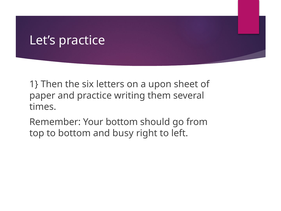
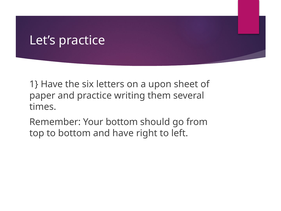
1 Then: Then -> Have
and busy: busy -> have
